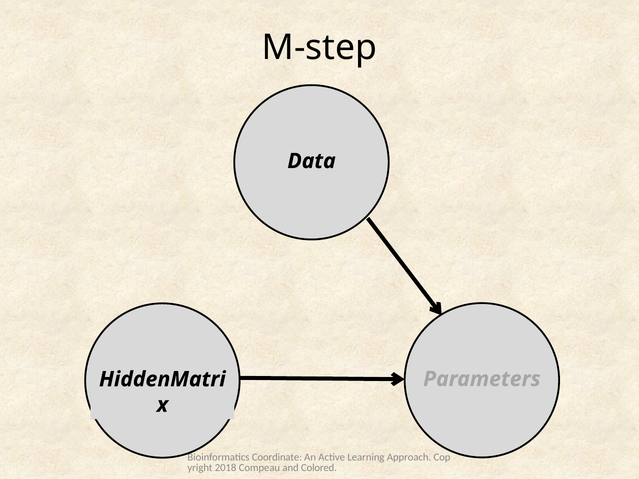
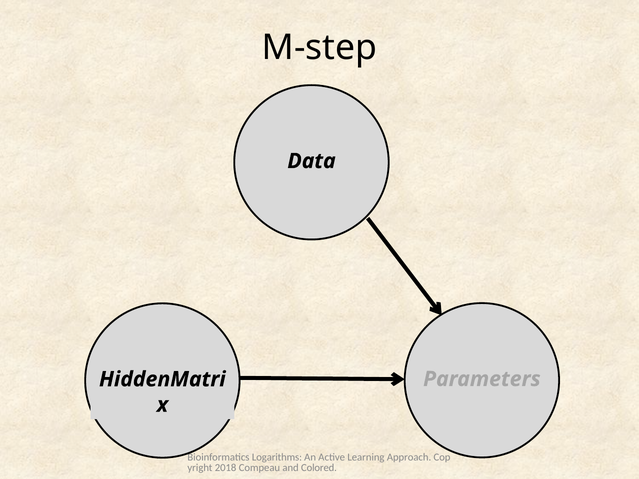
Coordinate: Coordinate -> Logarithms
